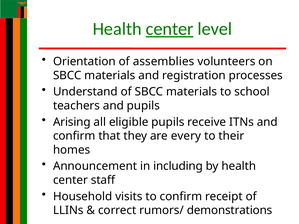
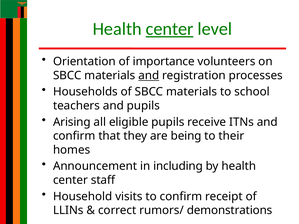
assemblies: assemblies -> importance
and at (149, 76) underline: none -> present
Understand: Understand -> Households
every: every -> being
